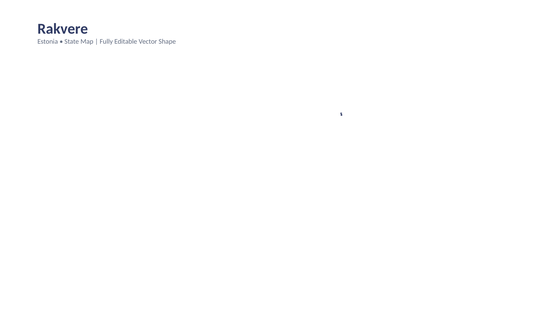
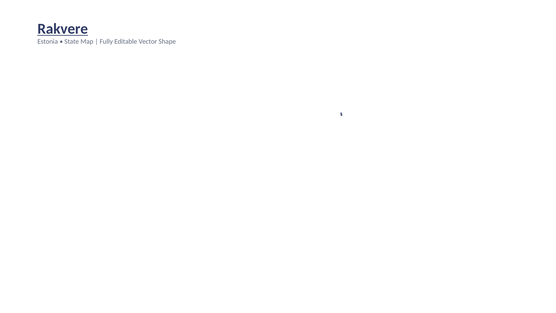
Rakvere underline: none -> present
